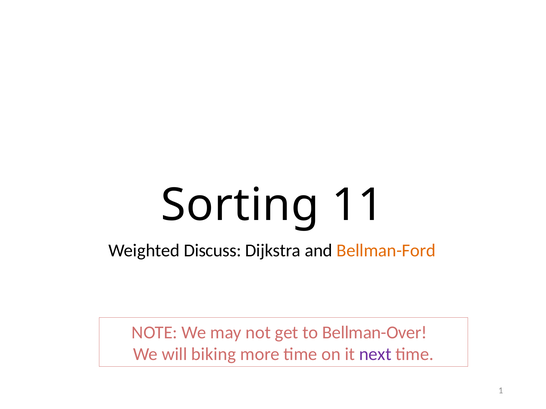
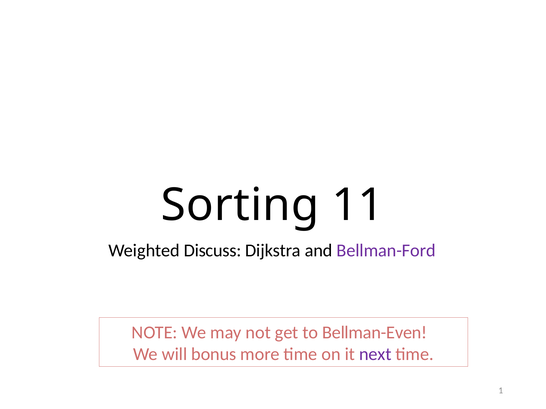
Bellman-Ford colour: orange -> purple
Bellman-Over: Bellman-Over -> Bellman-Even
biking: biking -> bonus
